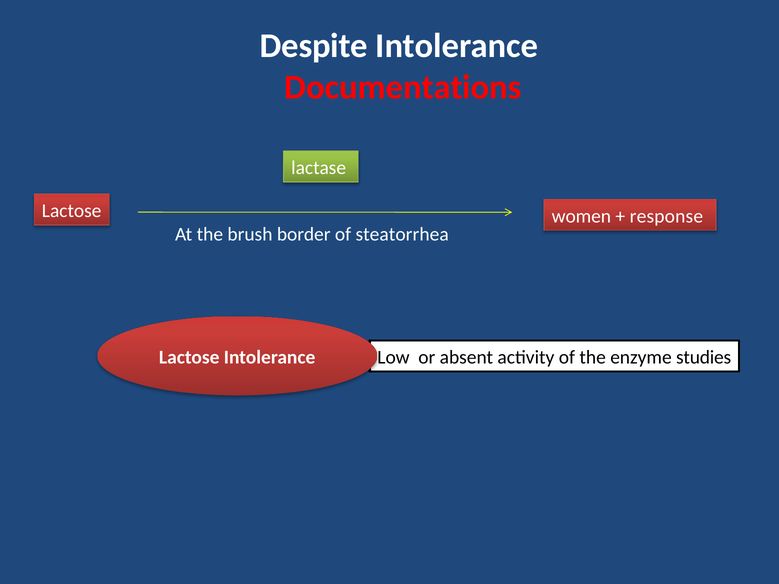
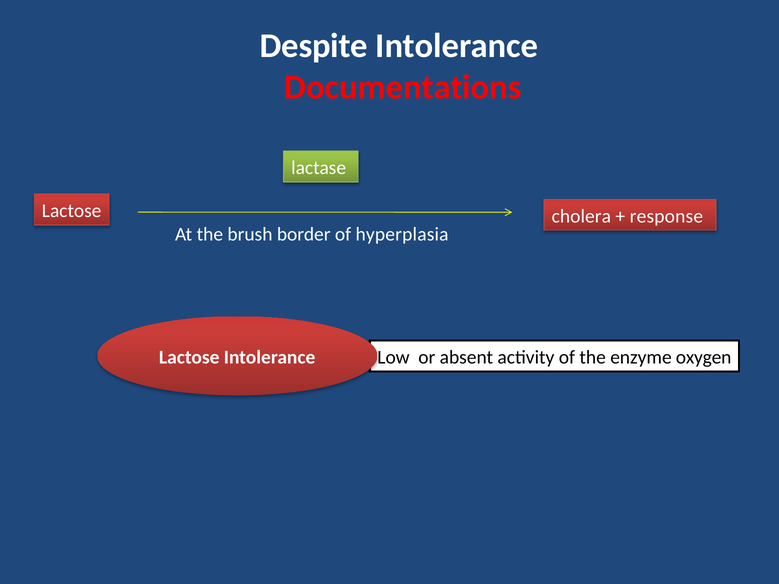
women: women -> cholera
steatorrhea: steatorrhea -> hyperplasia
studies: studies -> oxygen
